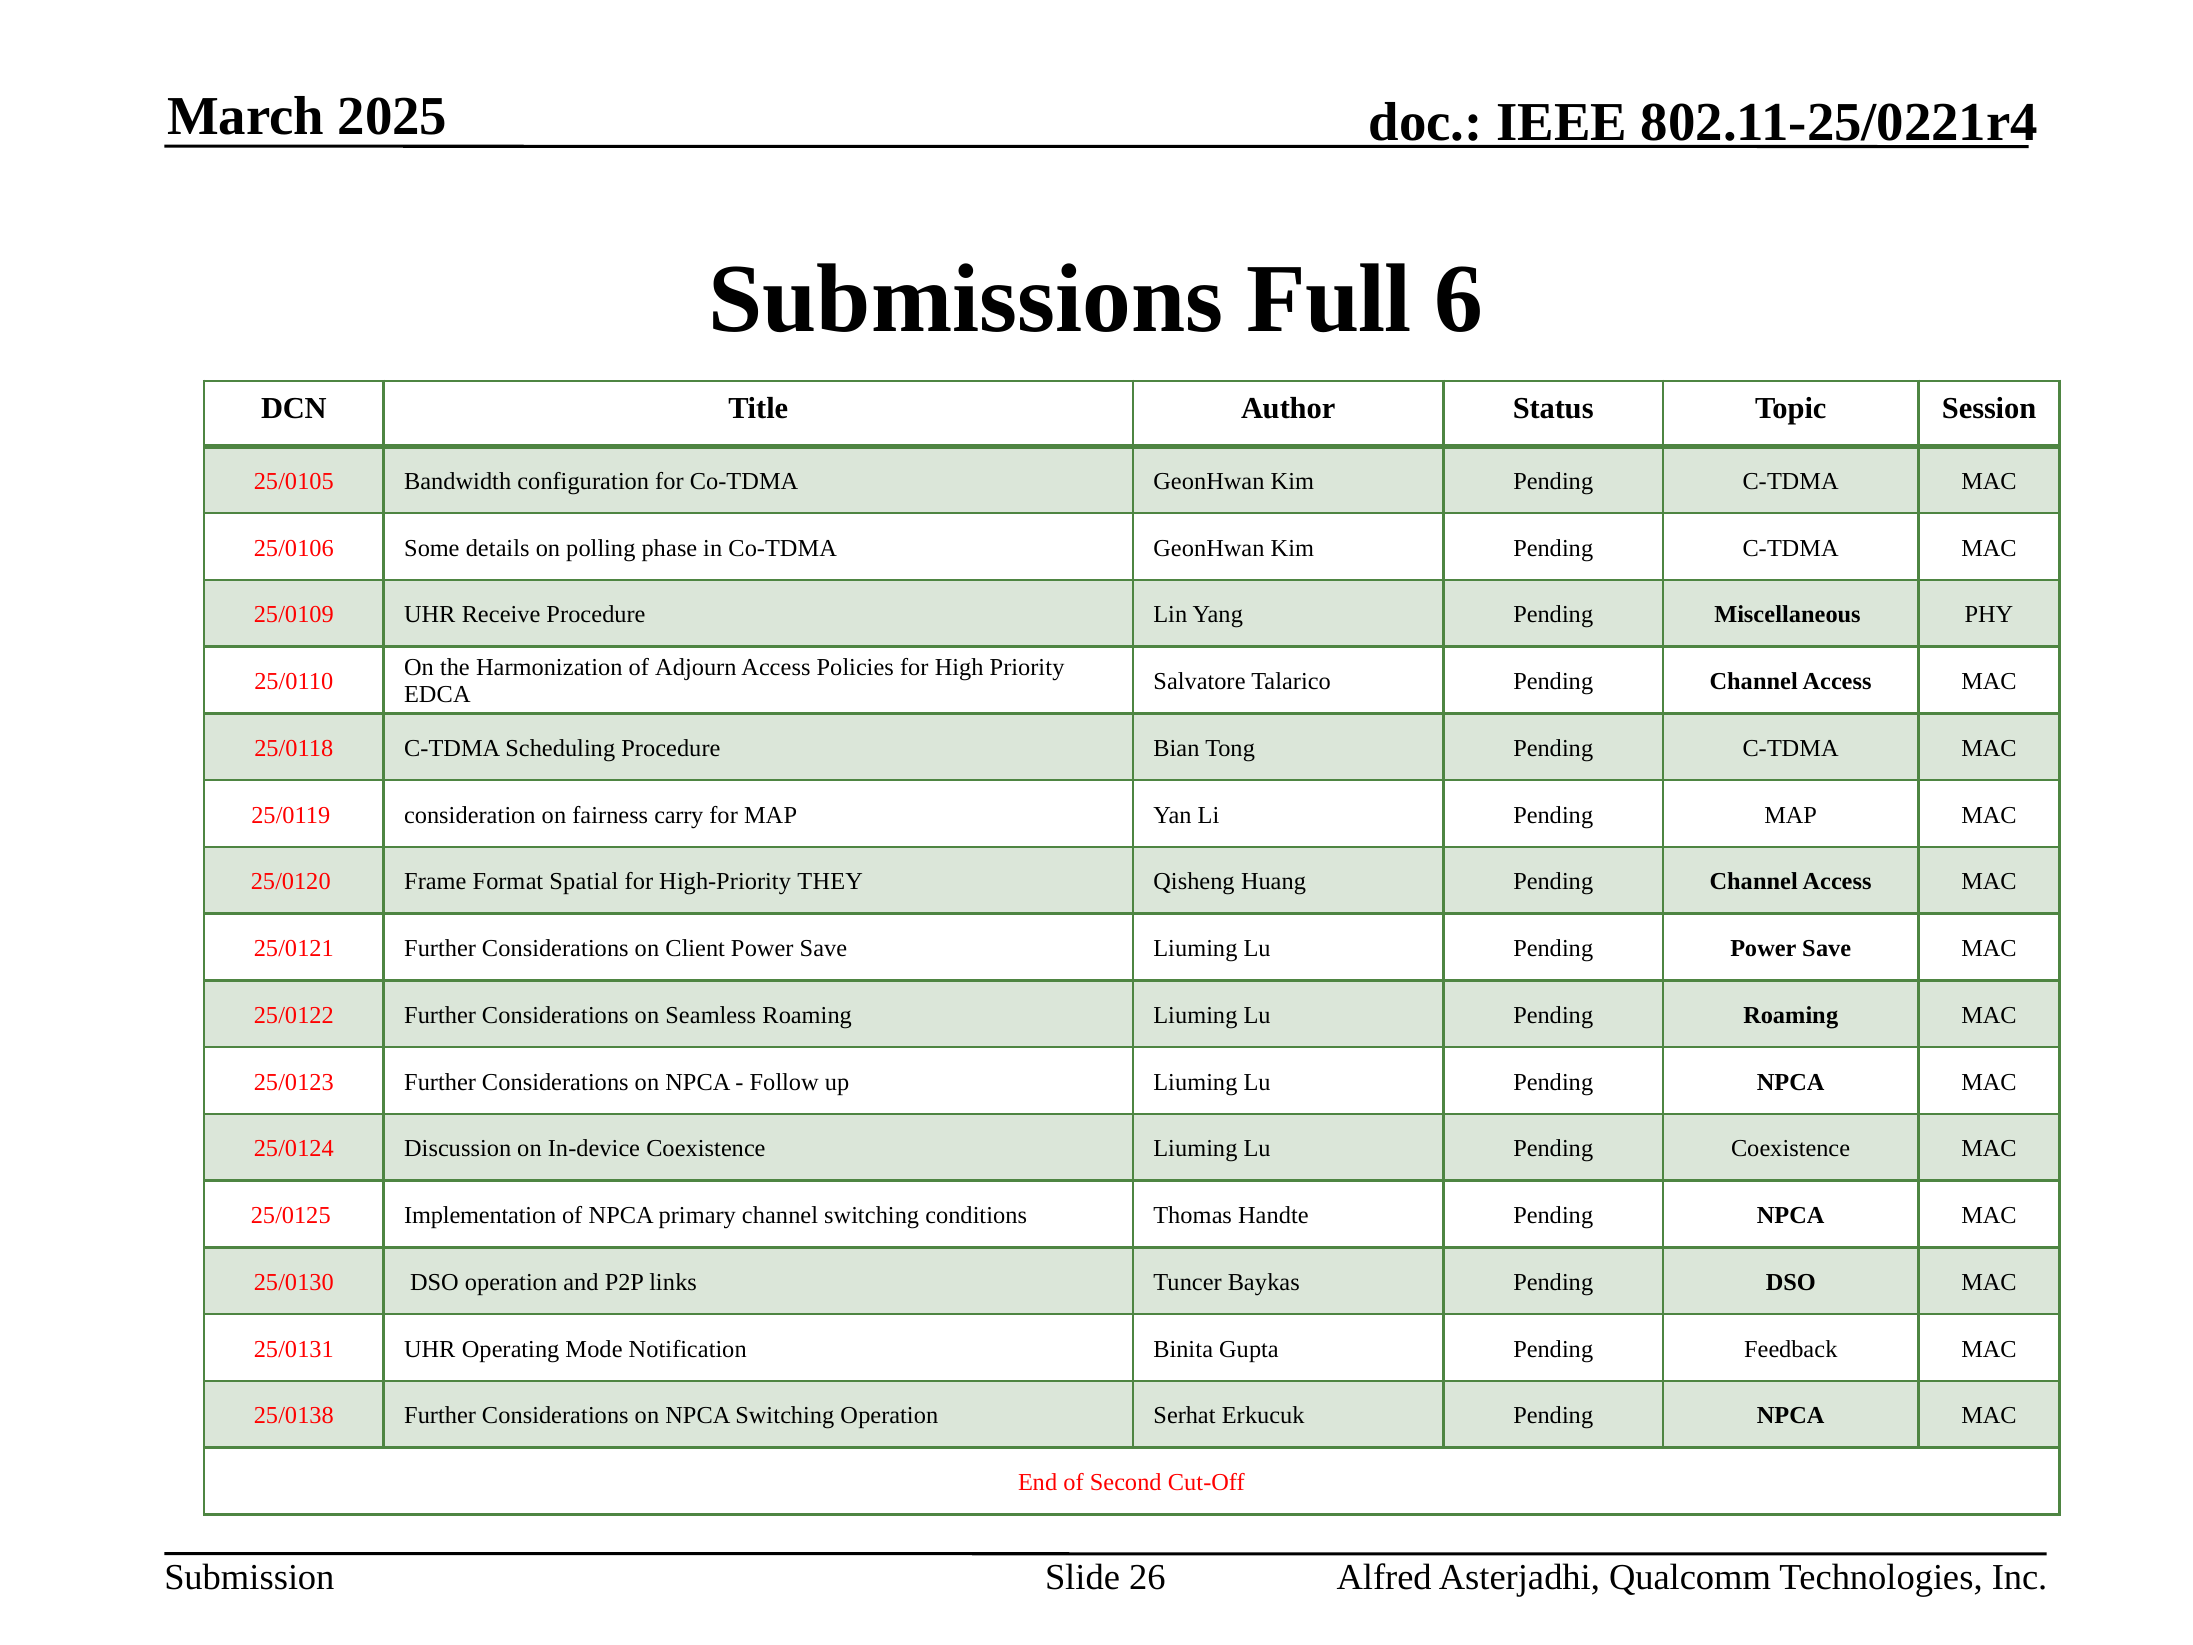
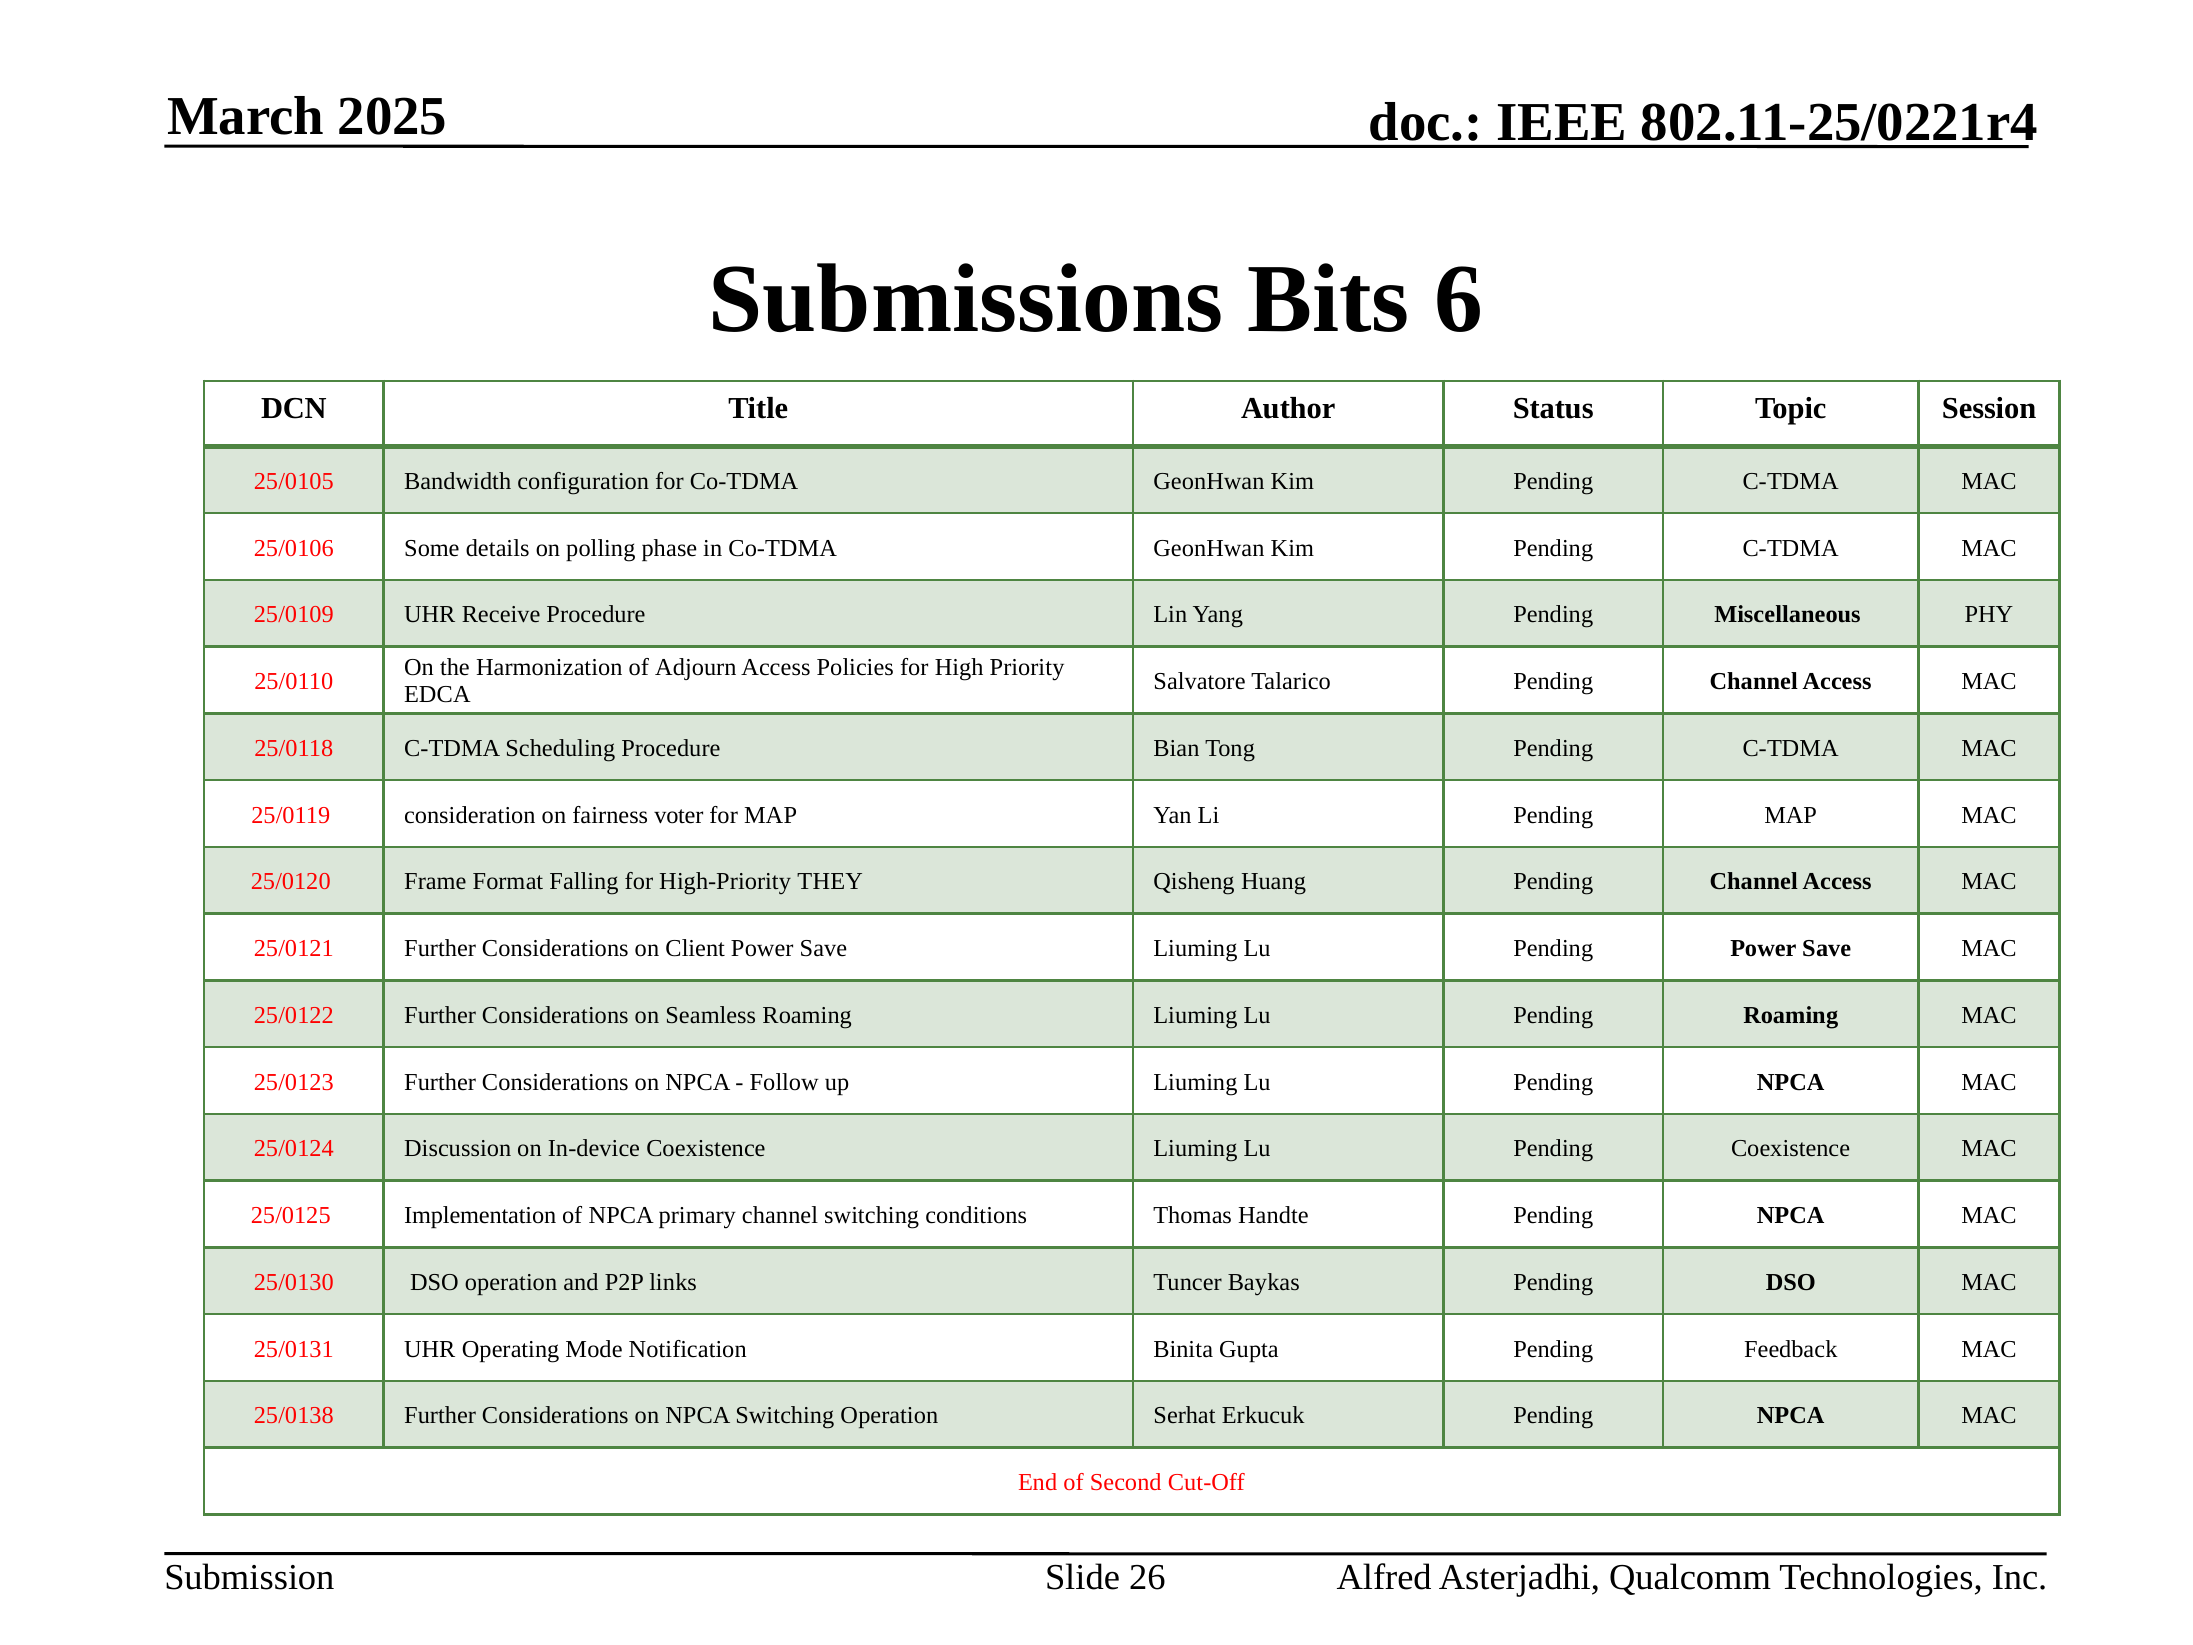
Full: Full -> Bits
carry: carry -> voter
Spatial: Spatial -> Falling
